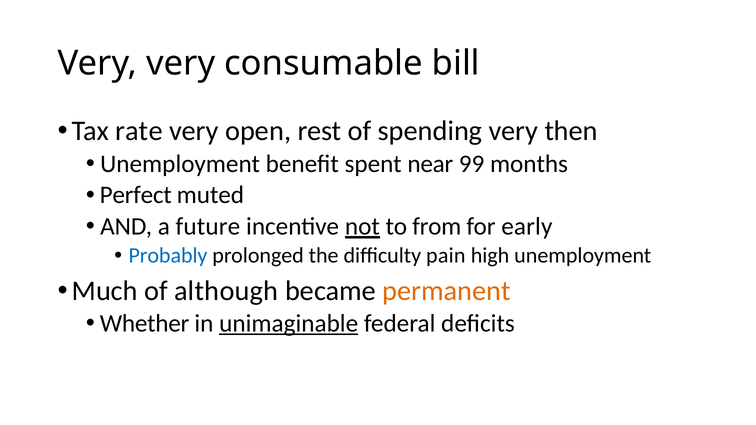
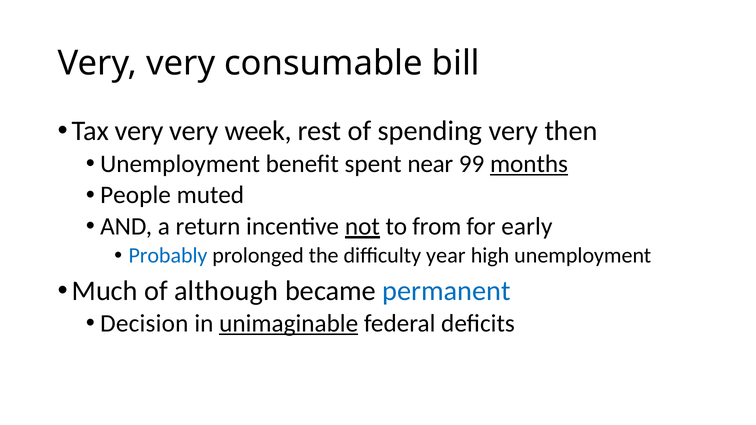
Tax rate: rate -> very
open: open -> week
months underline: none -> present
Perfect: Perfect -> People
future: future -> return
pain: pain -> year
permanent colour: orange -> blue
Whether: Whether -> Decision
